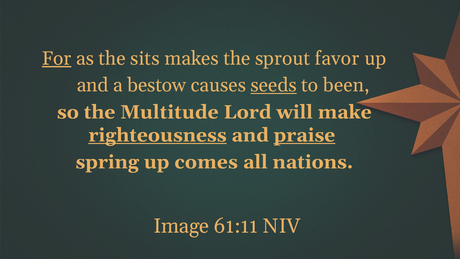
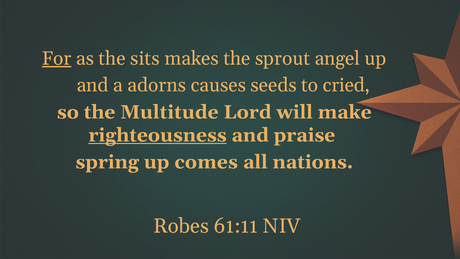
favor: favor -> angel
bestow: bestow -> adorns
seeds underline: present -> none
been: been -> cried
praise underline: present -> none
Image: Image -> Robes
